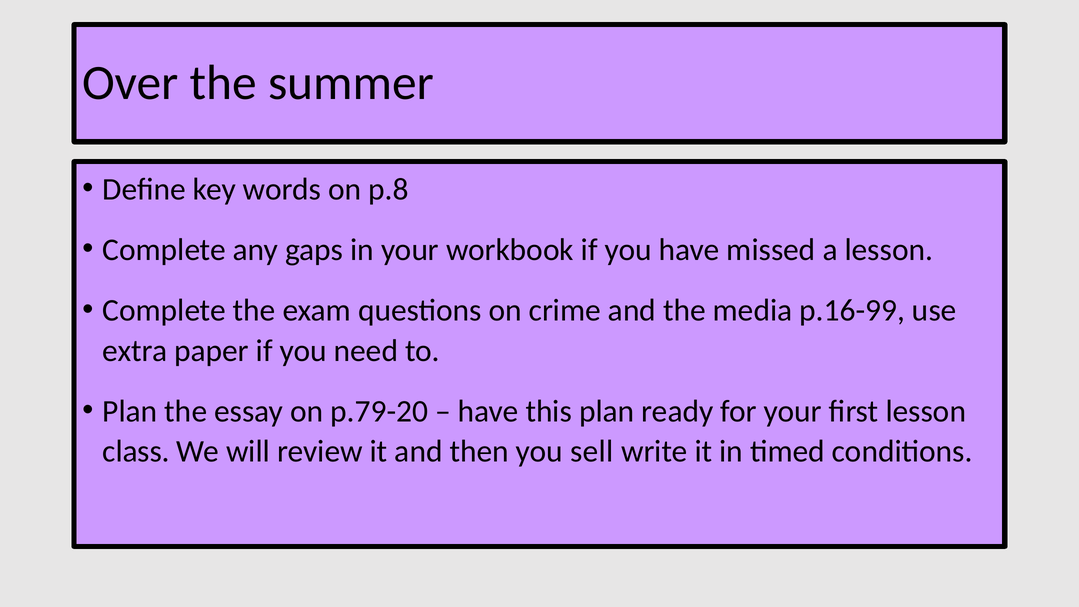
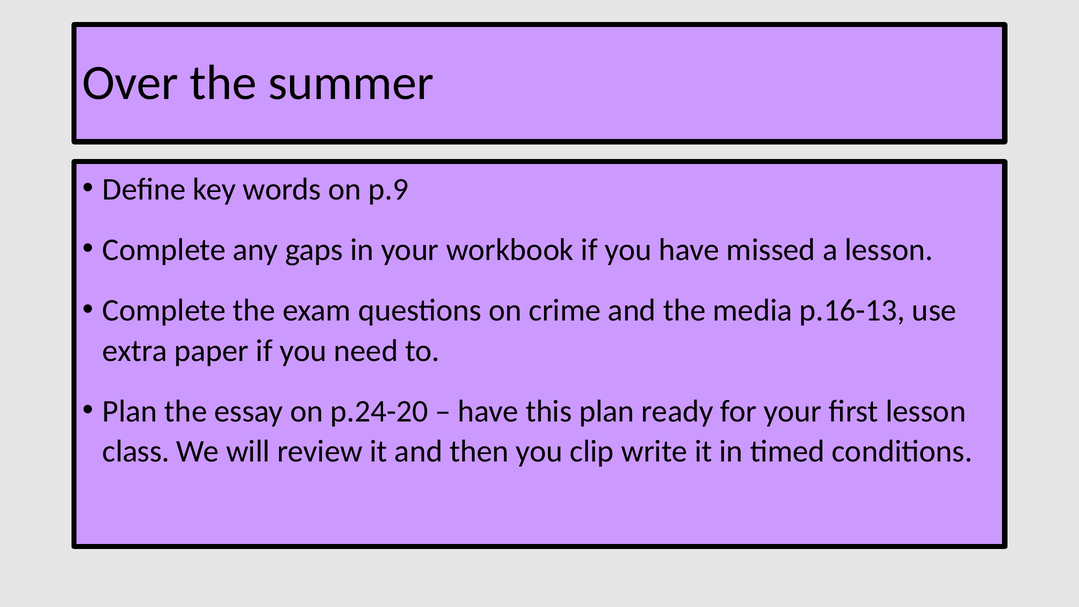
p.8: p.8 -> p.9
p.16-99: p.16-99 -> p.16-13
p.79-20: p.79-20 -> p.24-20
sell: sell -> clip
